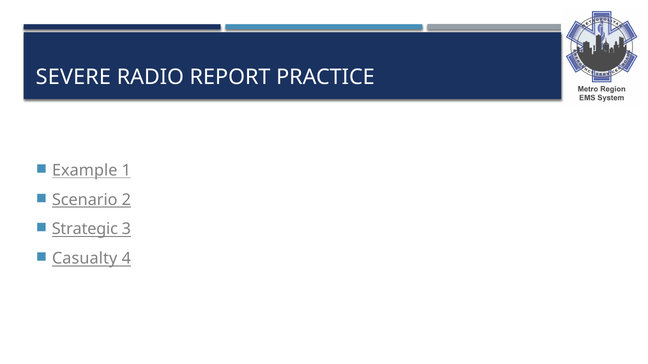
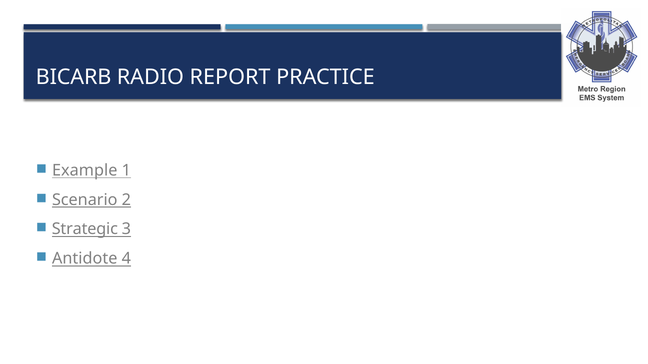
SEVERE: SEVERE -> BICARB
Casualty: Casualty -> Antidote
